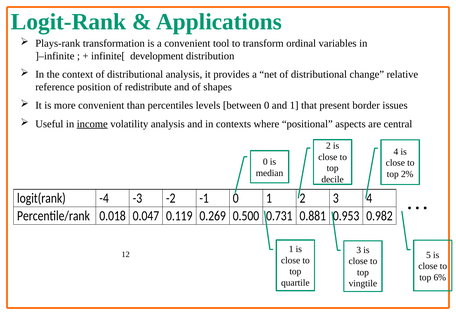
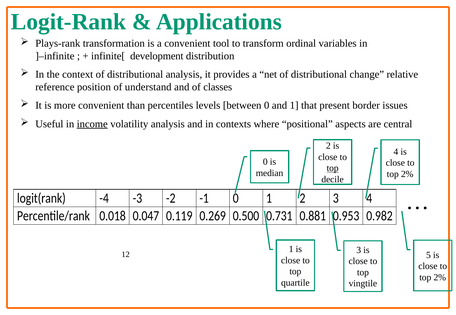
redistribute: redistribute -> understand
shapes: shapes -> classes
top at (333, 169) underline: none -> present
6% at (440, 278): 6% -> 2%
